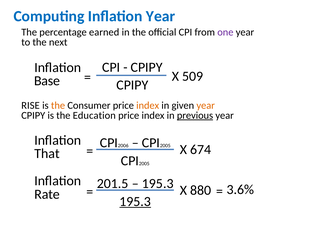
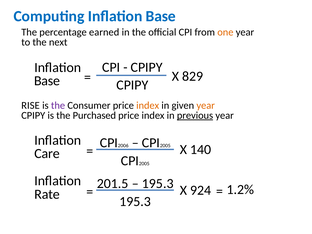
Computing Inflation Year: Year -> Base
one colour: purple -> orange
509: 509 -> 829
the at (58, 105) colour: orange -> purple
Education: Education -> Purchased
674: 674 -> 140
That: That -> Care
880: 880 -> 924
3.6%: 3.6% -> 1.2%
195.3 at (135, 201) underline: present -> none
